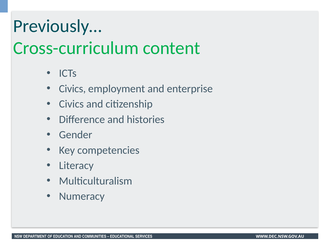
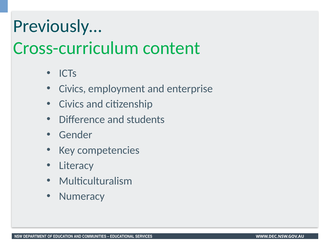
histories: histories -> students
